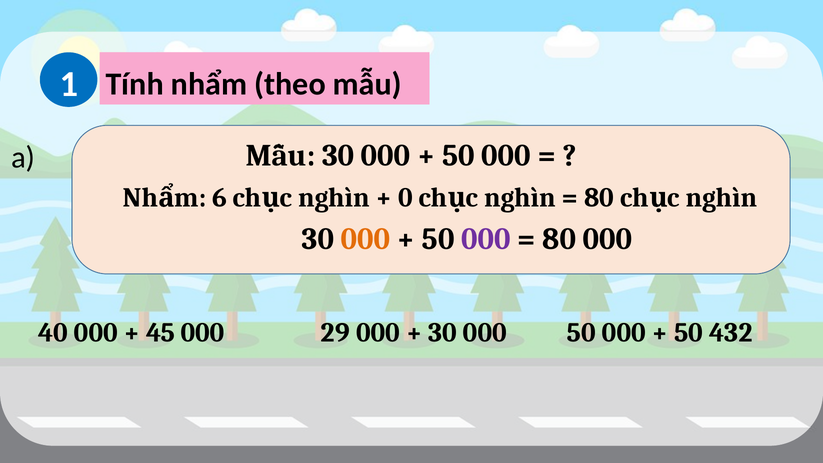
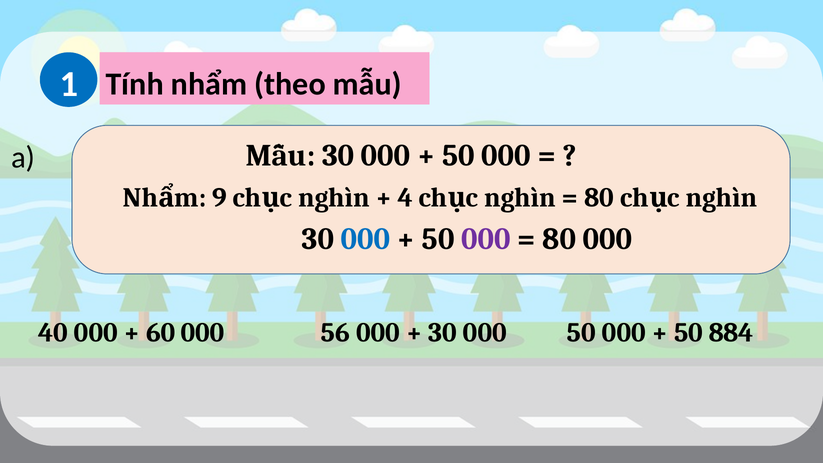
6: 6 -> 9
0: 0 -> 4
000 at (365, 239) colour: orange -> blue
45: 45 -> 60
29: 29 -> 56
432: 432 -> 884
